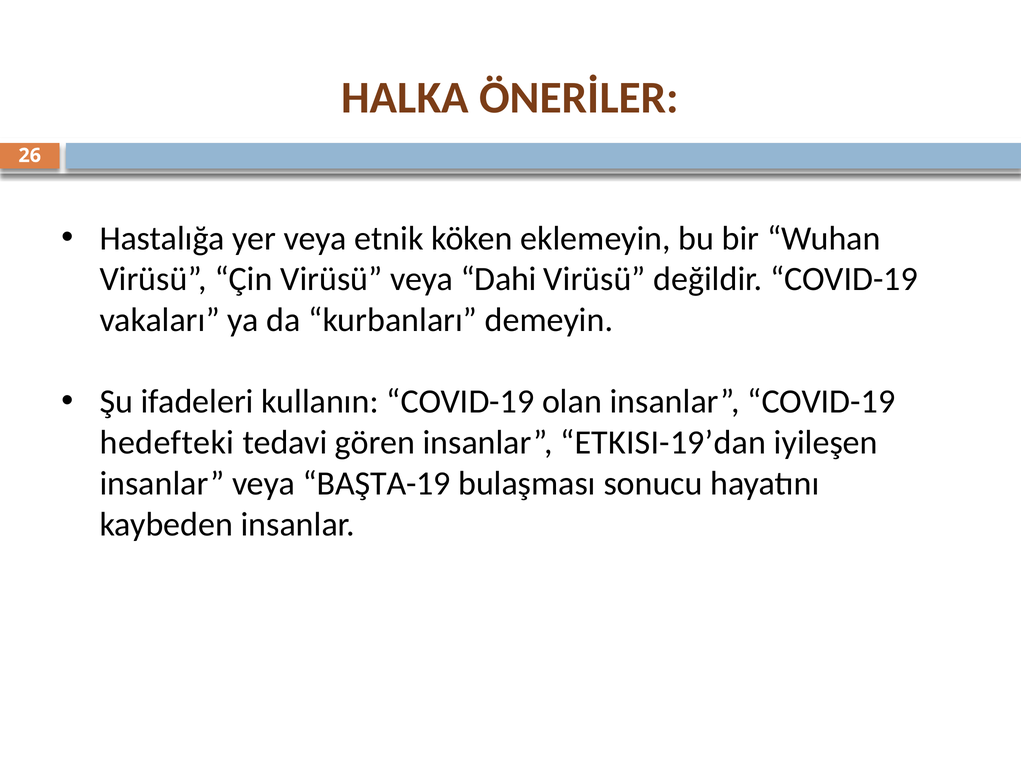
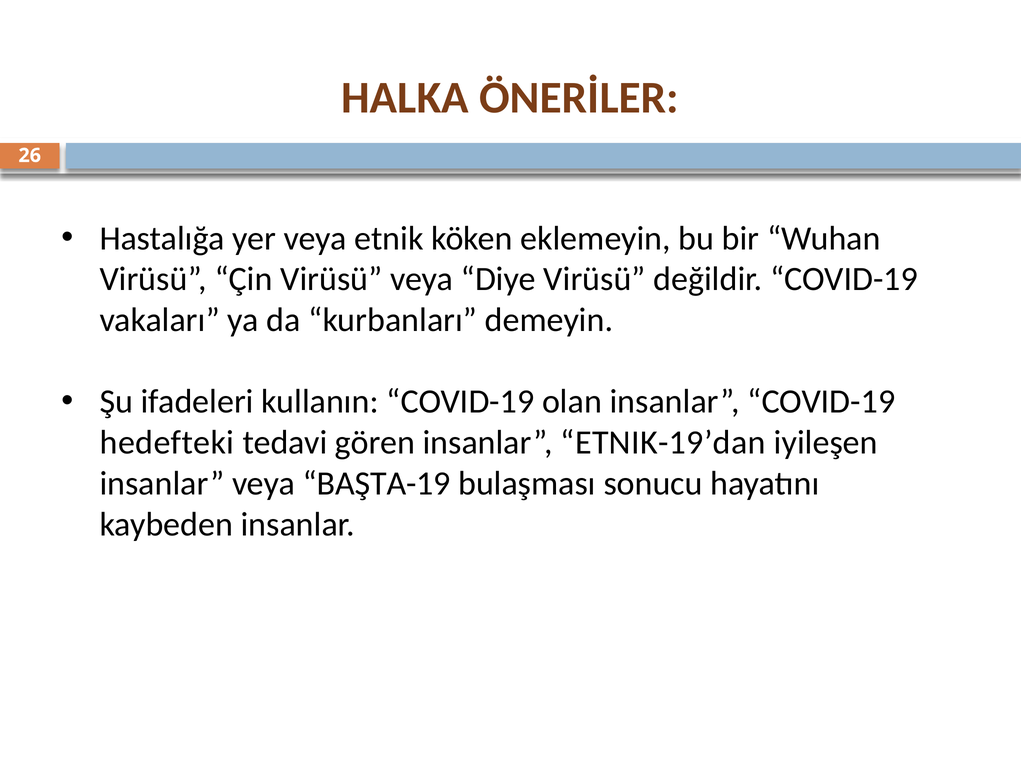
Dahi: Dahi -> Diye
ETKISI-19’dan: ETKISI-19’dan -> ETNIK-19’dan
